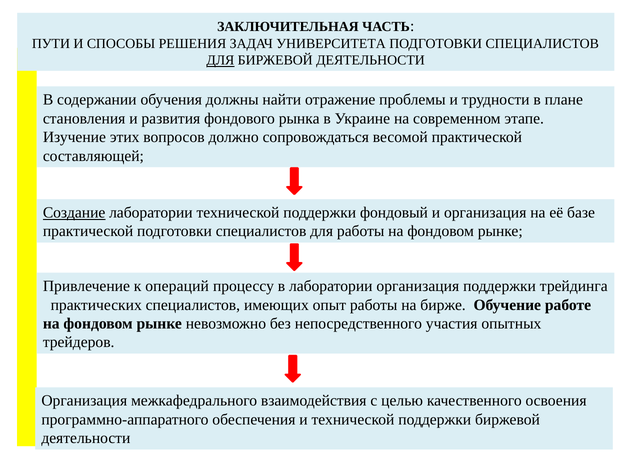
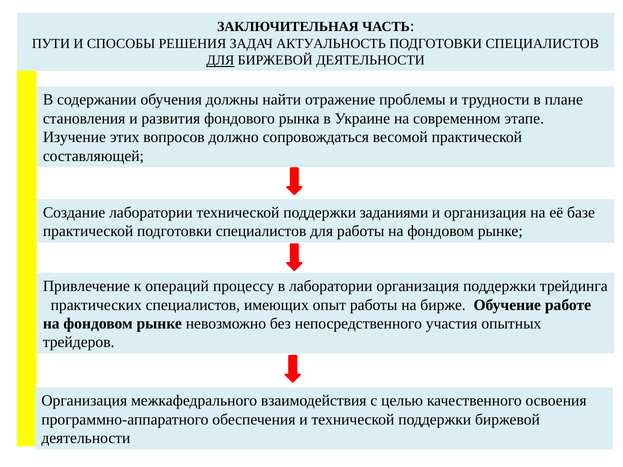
УНИВЕРСИТЕТА: УНИВЕРСИТЕТА -> АКТУАЛЬНОСТЬ
Создание underline: present -> none
фондовый: фондовый -> заданиями
